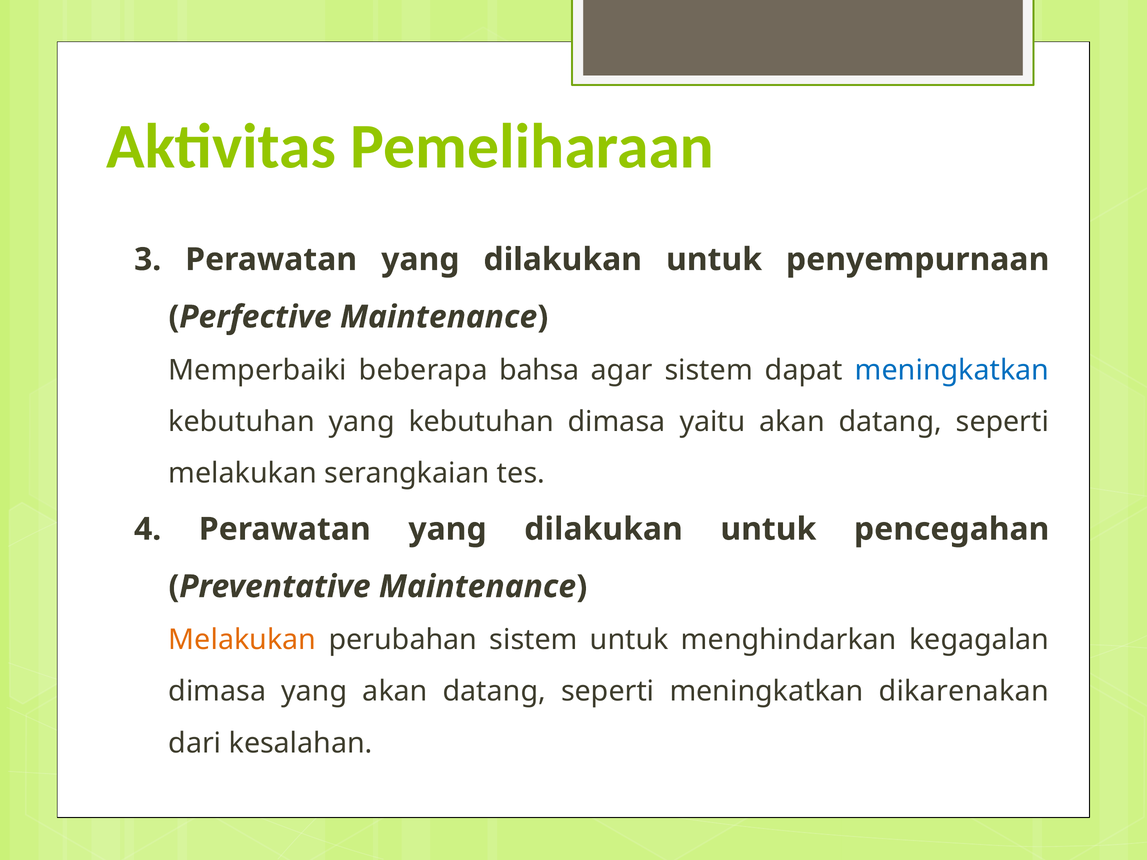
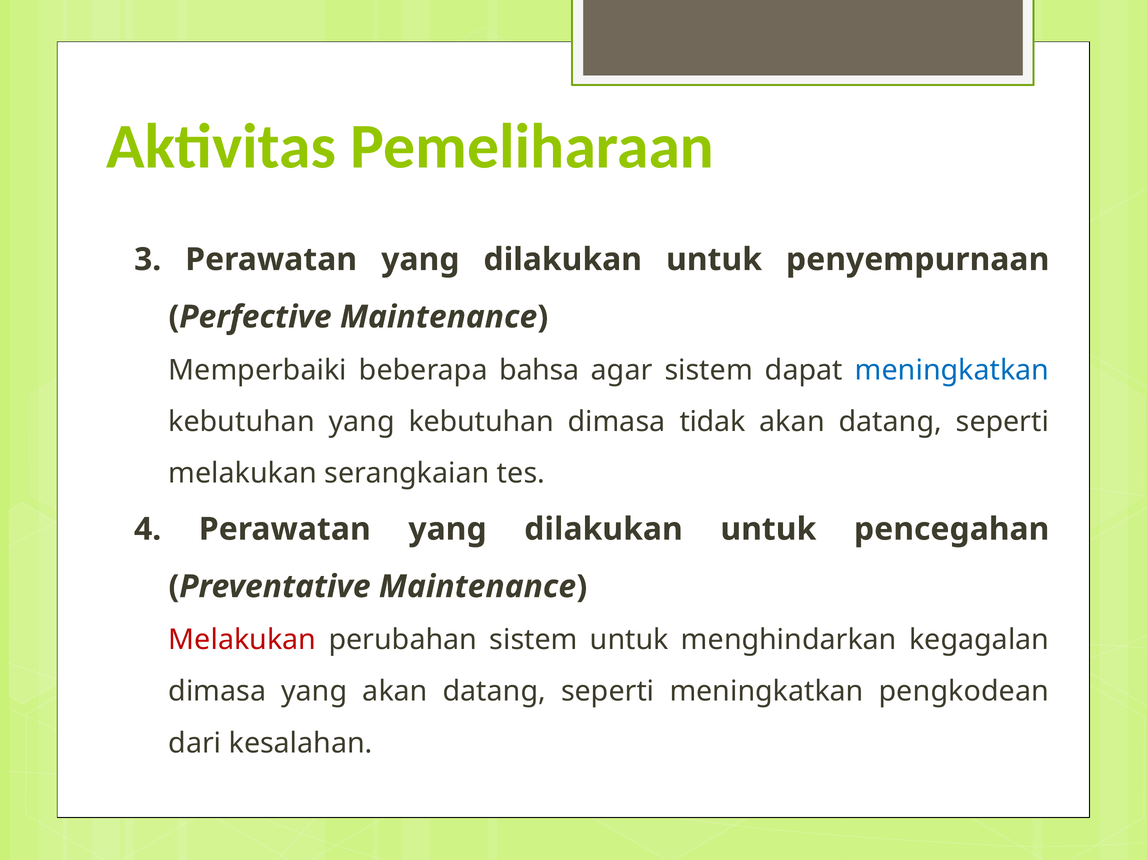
yaitu: yaitu -> tidak
Melakukan at (242, 640) colour: orange -> red
dikarenakan: dikarenakan -> pengkodean
